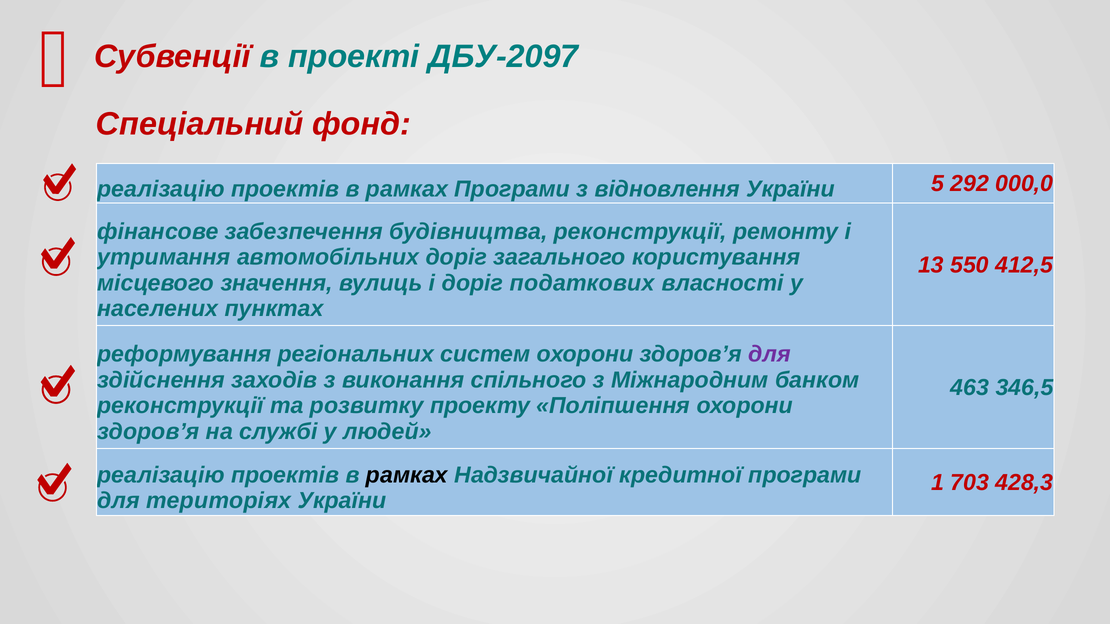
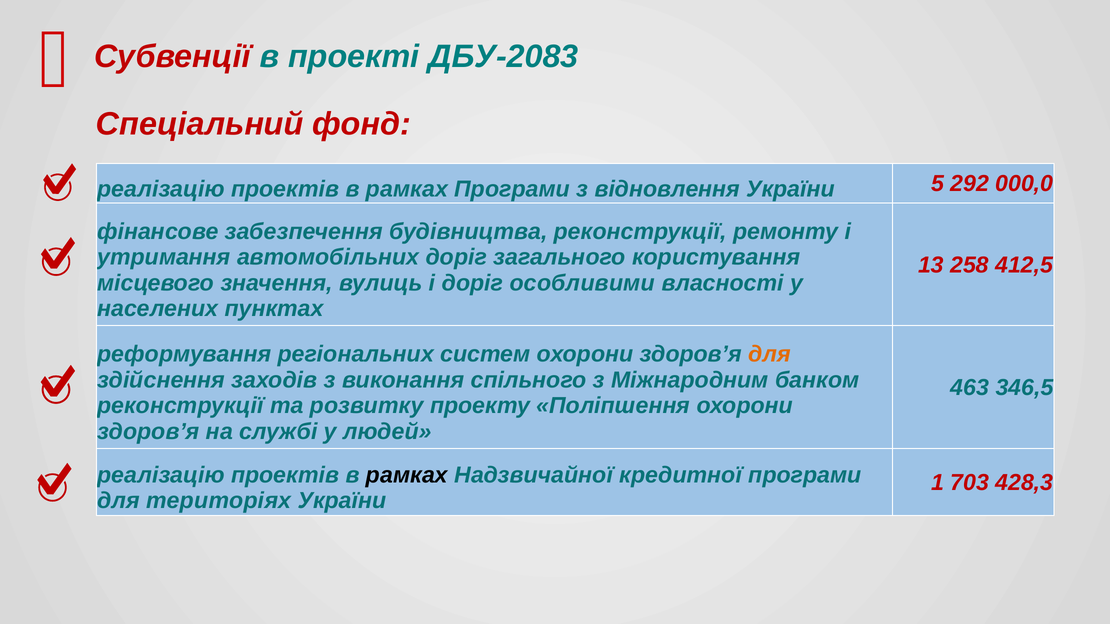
ДБУ-2097: ДБУ-2097 -> ДБУ-2083
550: 550 -> 258
податкових: податкових -> особливими
для at (770, 354) colour: purple -> orange
